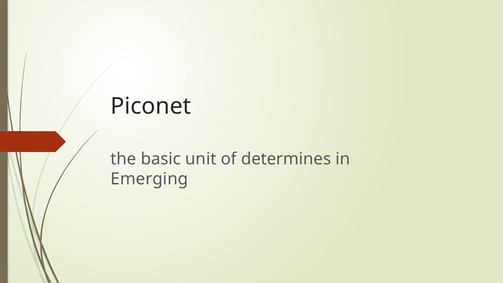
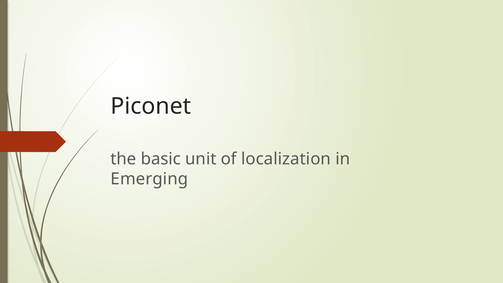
determines: determines -> localization
